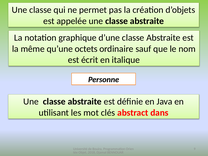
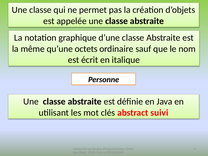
dans: dans -> suivi
